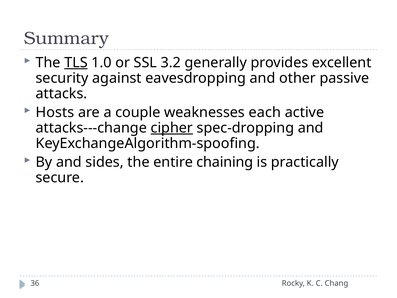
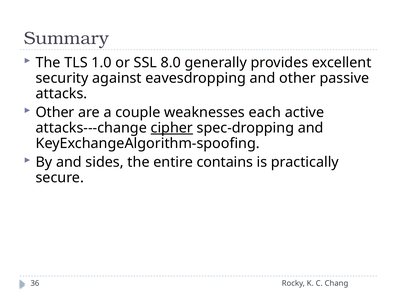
TLS underline: present -> none
3.2: 3.2 -> 8.0
Hosts at (55, 112): Hosts -> Other
chaining: chaining -> contains
